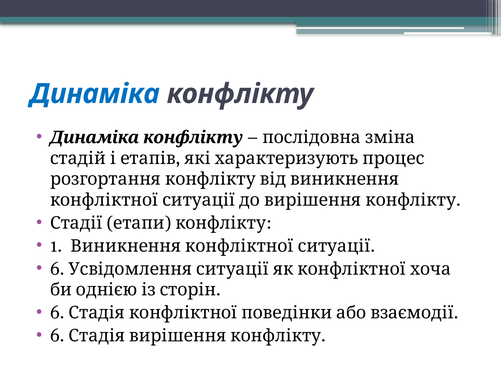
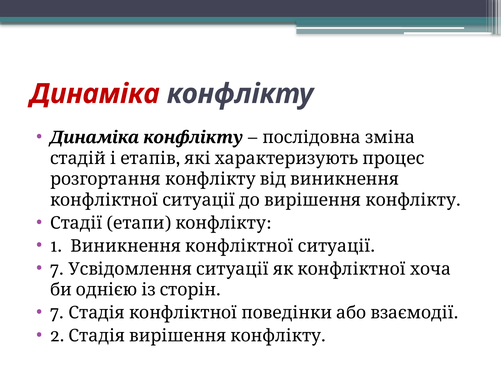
Динаміка colour: blue -> red
6 at (57, 269): 6 -> 7
6 at (57, 313): 6 -> 7
6 at (57, 336): 6 -> 2
